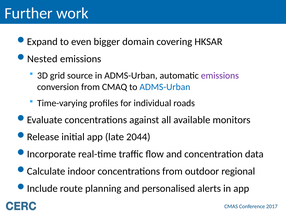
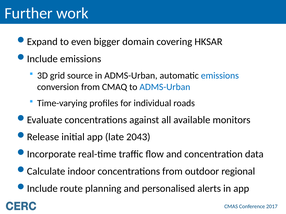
Nested at (42, 59): Nested -> Include
emissions at (220, 76) colour: purple -> blue
2044: 2044 -> 2043
